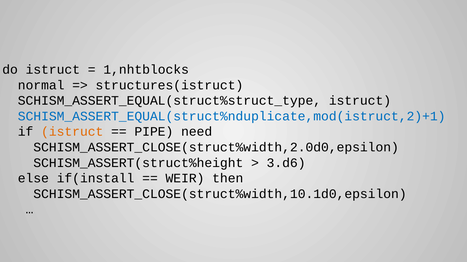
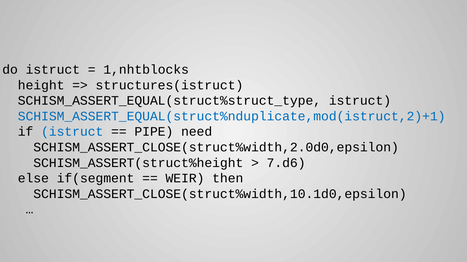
normal: normal -> height
istruct at (72, 132) colour: orange -> blue
3.d6: 3.d6 -> 7.d6
if(install: if(install -> if(segment
